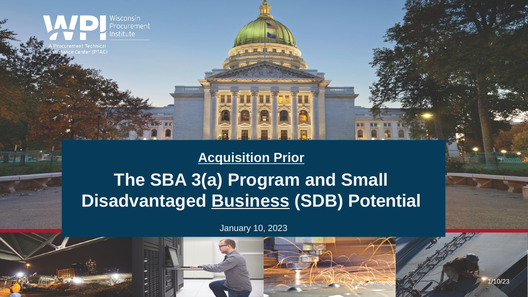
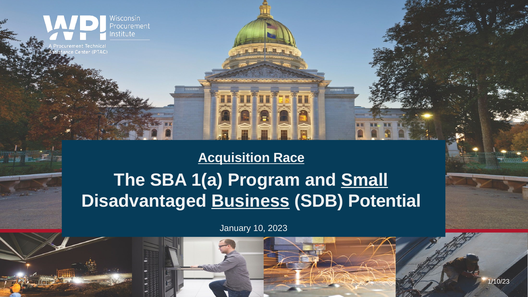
Prior: Prior -> Race
3(a: 3(a -> 1(a
Small underline: none -> present
